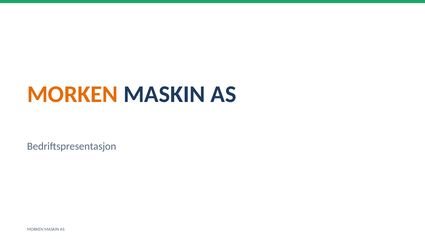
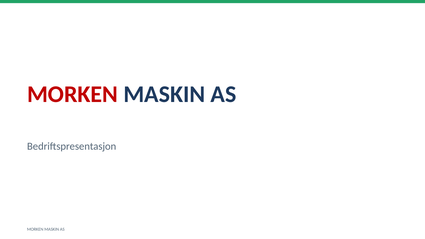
MORKEN at (73, 94) colour: orange -> red
